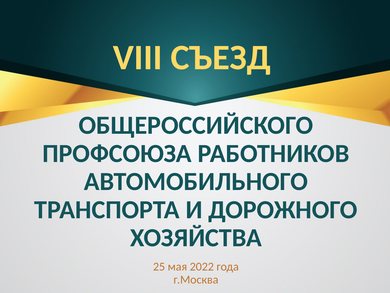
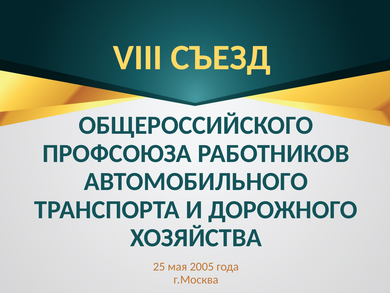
2022: 2022 -> 2005
